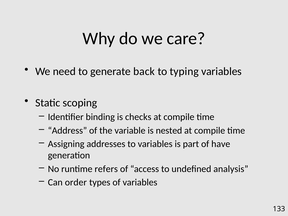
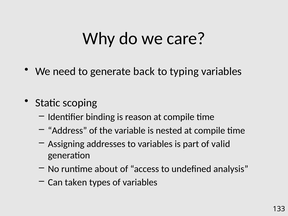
checks: checks -> reason
have: have -> valid
refers: refers -> about
order: order -> taken
